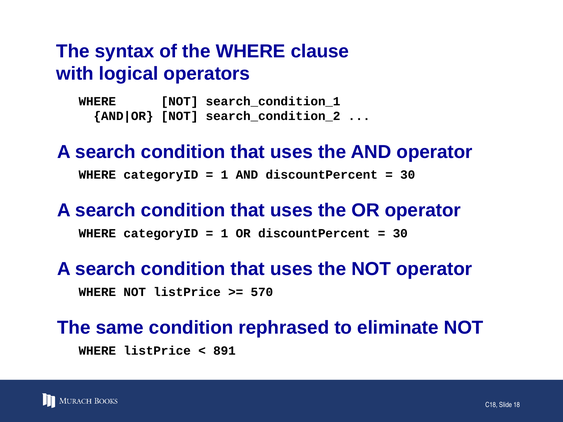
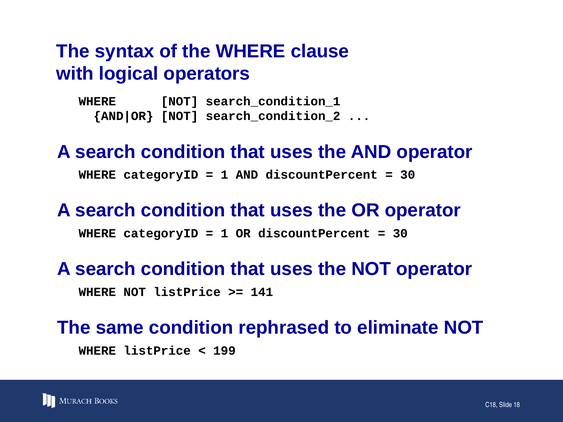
570: 570 -> 141
891: 891 -> 199
